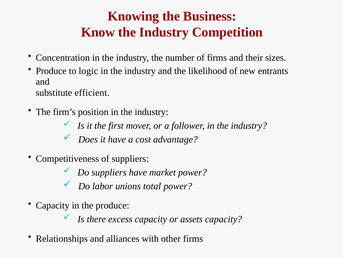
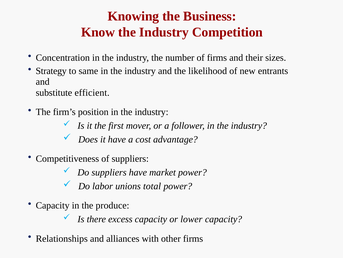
Produce at (51, 71): Produce -> Strategy
logic: logic -> same
assets: assets -> lower
